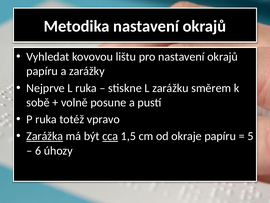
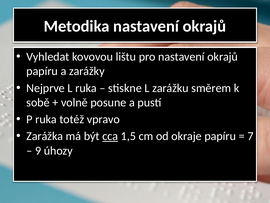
Zarážka underline: present -> none
5: 5 -> 7
6: 6 -> 9
